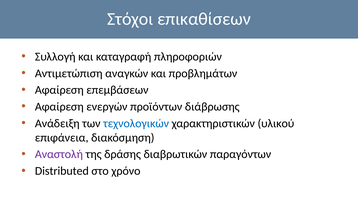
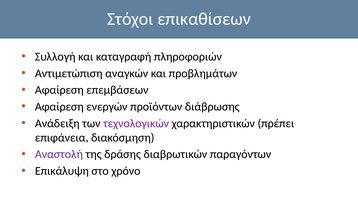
τεχνολογικών colour: blue -> purple
υλικού: υλικού -> πρέπει
Distributed: Distributed -> Επικάλυψη
